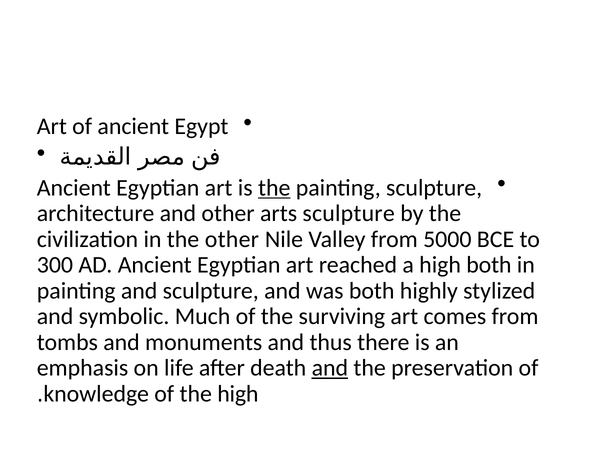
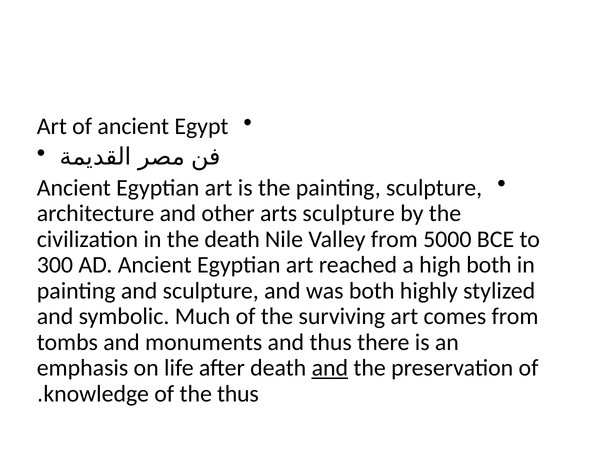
the at (274, 188) underline: present -> none
the other: other -> death
the high: high -> thus
